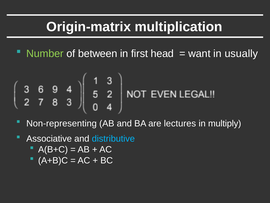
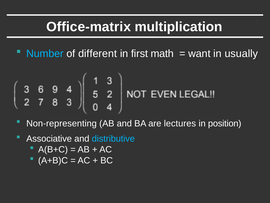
Origin-matrix: Origin-matrix -> Office-matrix
Number colour: light green -> light blue
between: between -> different
head: head -> math
multiply: multiply -> position
